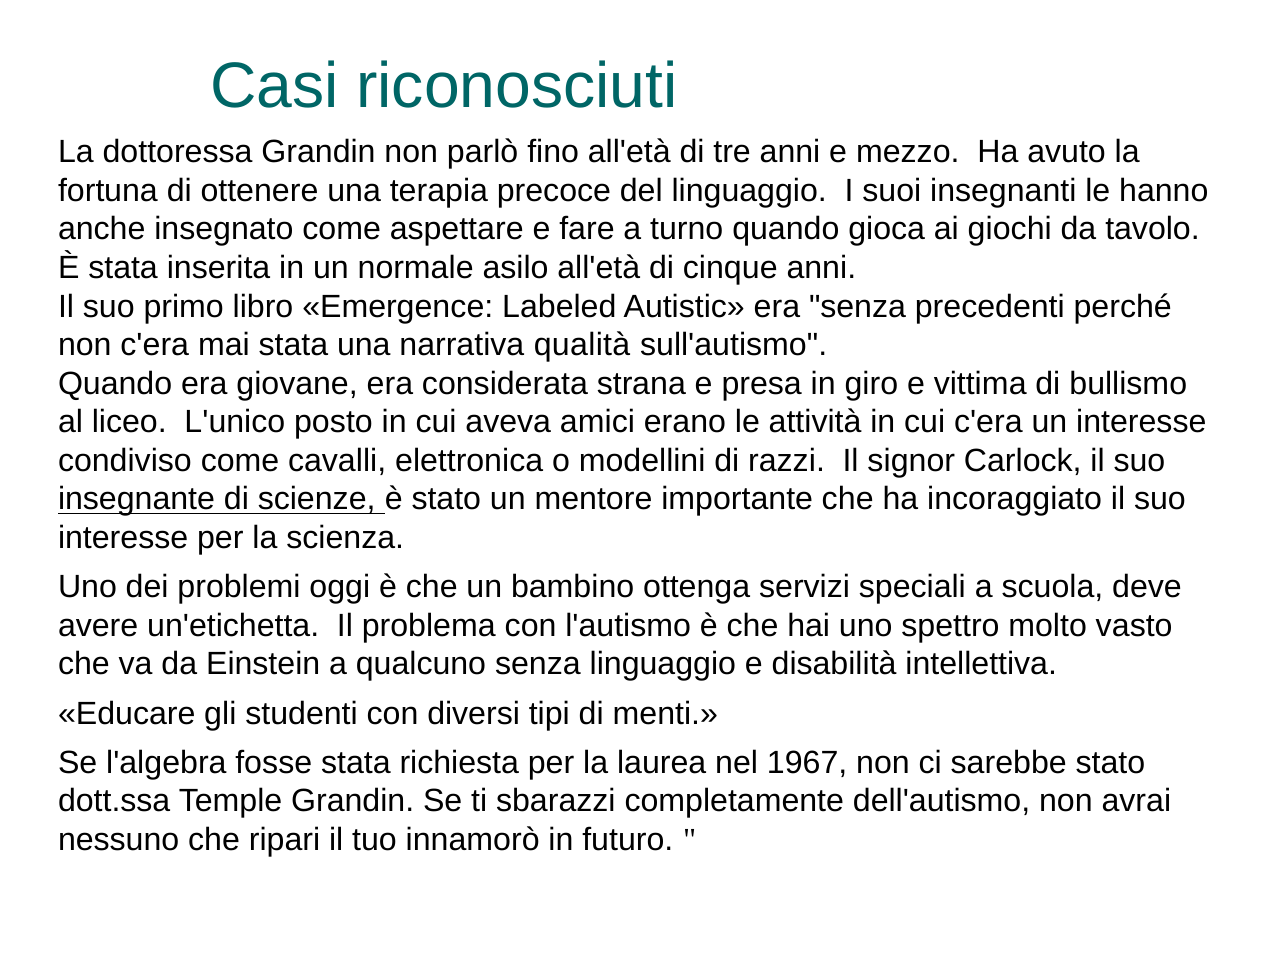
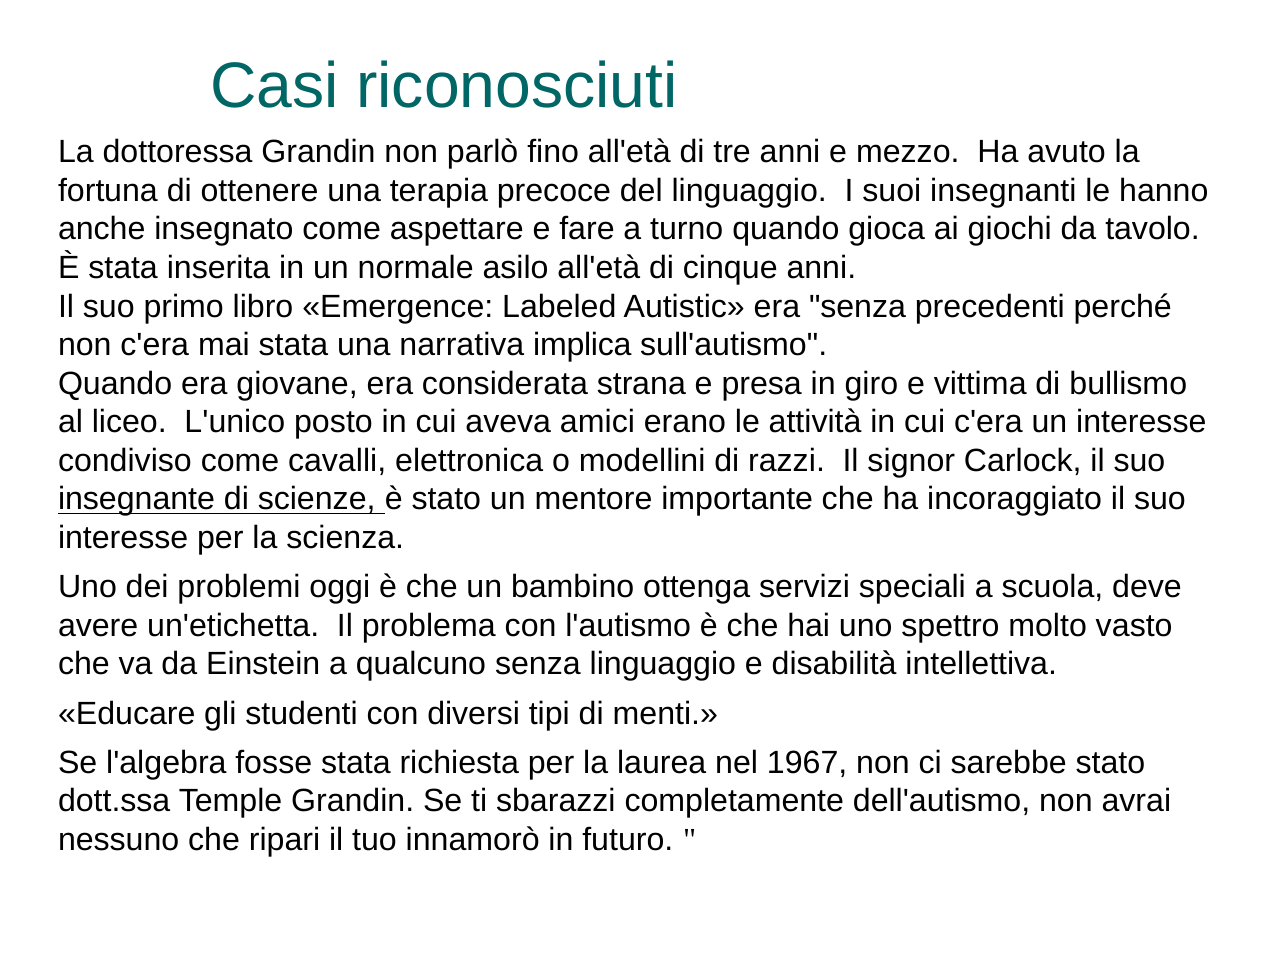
qualità: qualità -> implica
